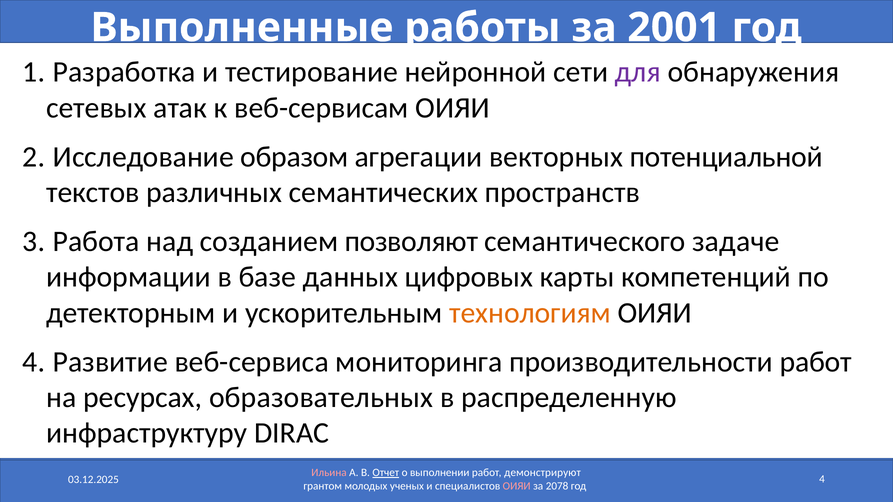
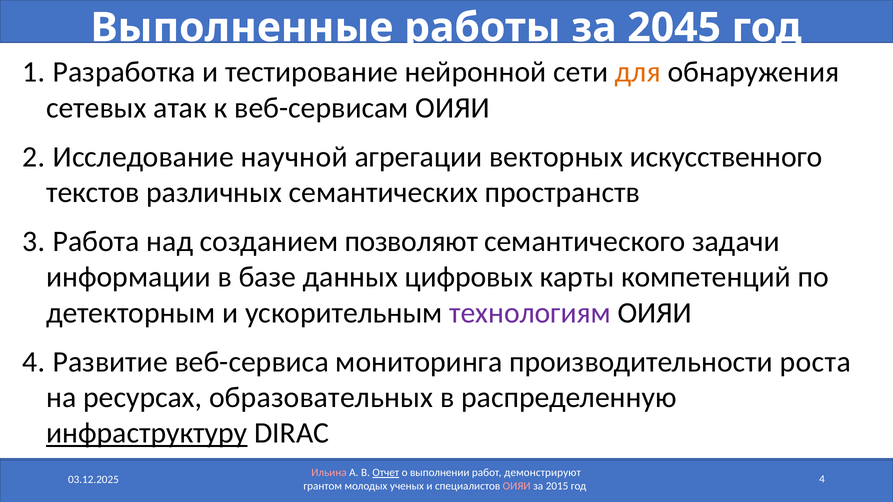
2001: 2001 -> 2045
для colour: purple -> orange
образом: образом -> научной
потенциальной: потенциальной -> искусственного
задаче: задаче -> задачи
технологиям colour: orange -> purple
производительности работ: работ -> роста
инфраструктуру underline: none -> present
2078: 2078 -> 2015
